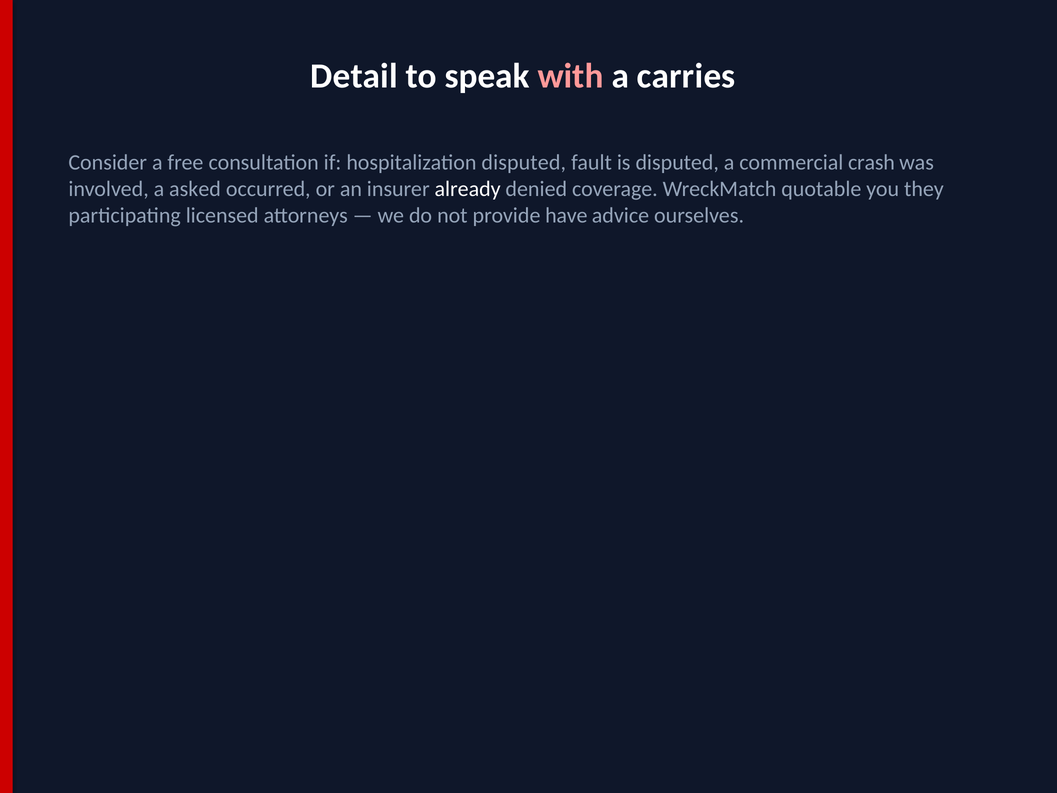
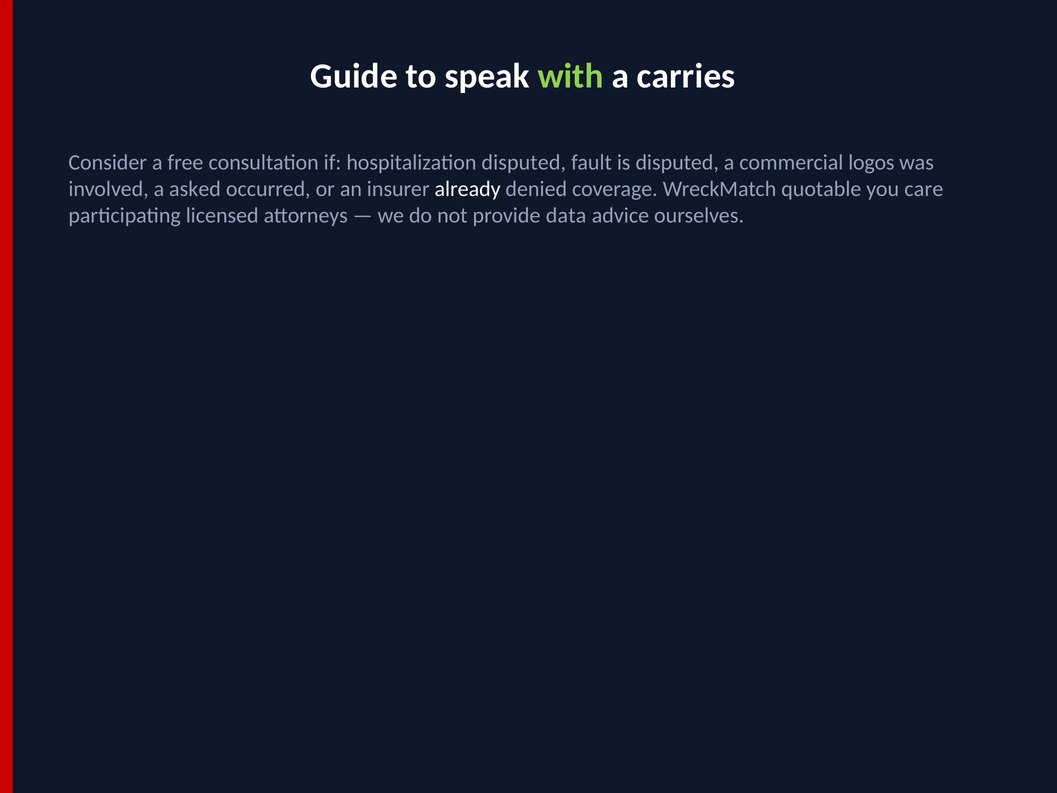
Detail: Detail -> Guide
with colour: pink -> light green
crash: crash -> logos
they: they -> care
have: have -> data
